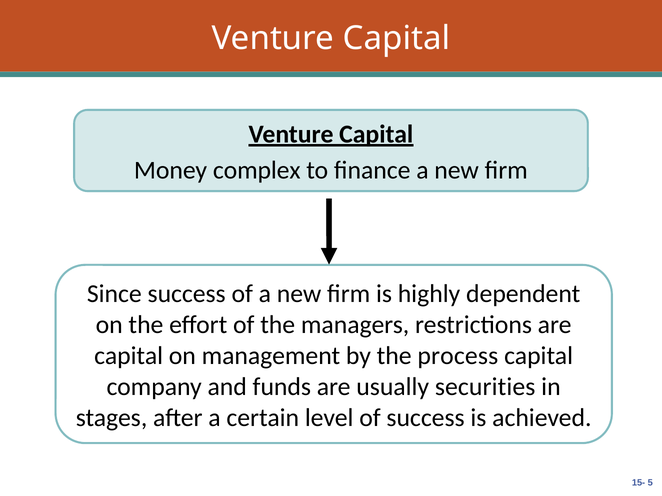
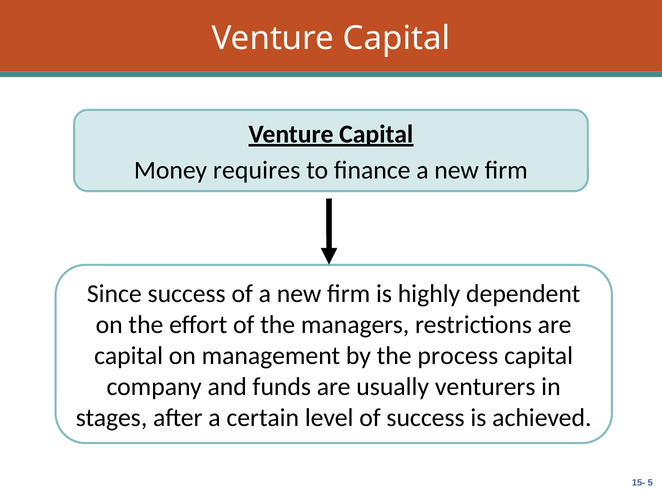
complex: complex -> requires
securities: securities -> venturers
